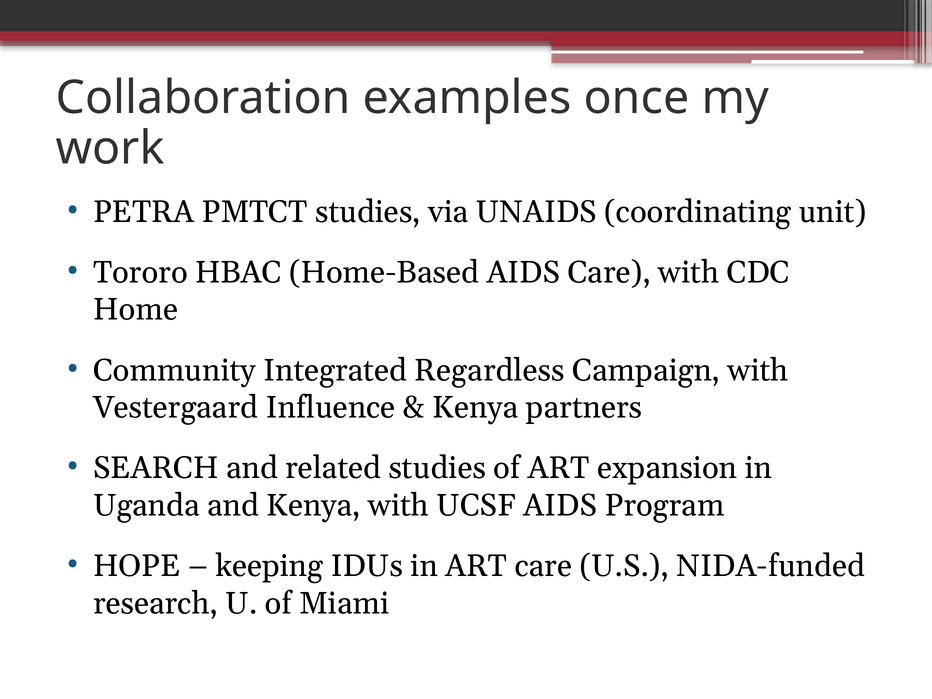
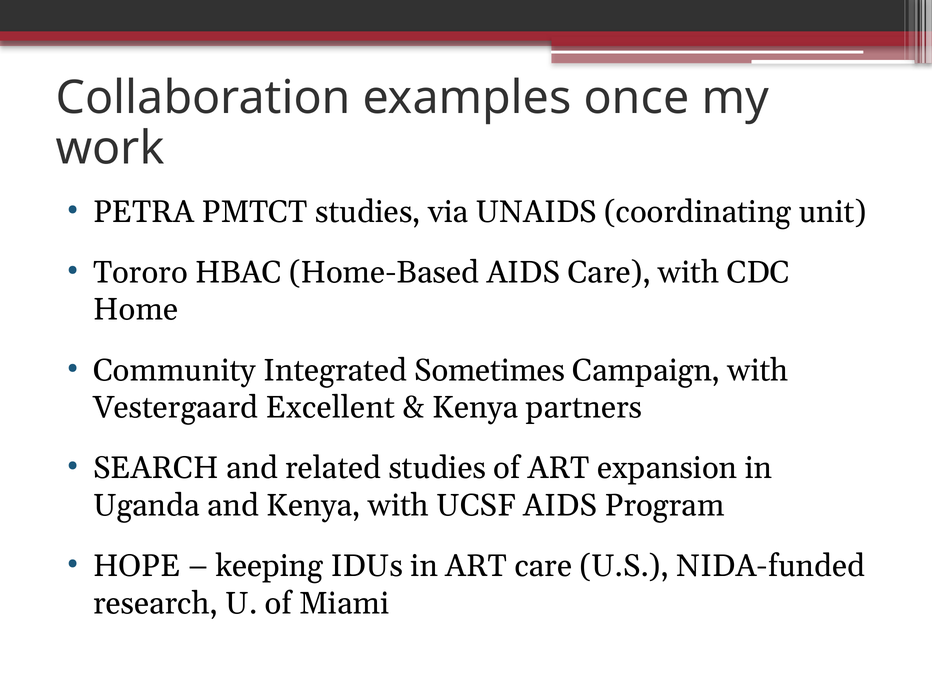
Regardless: Regardless -> Sometimes
Influence: Influence -> Excellent
